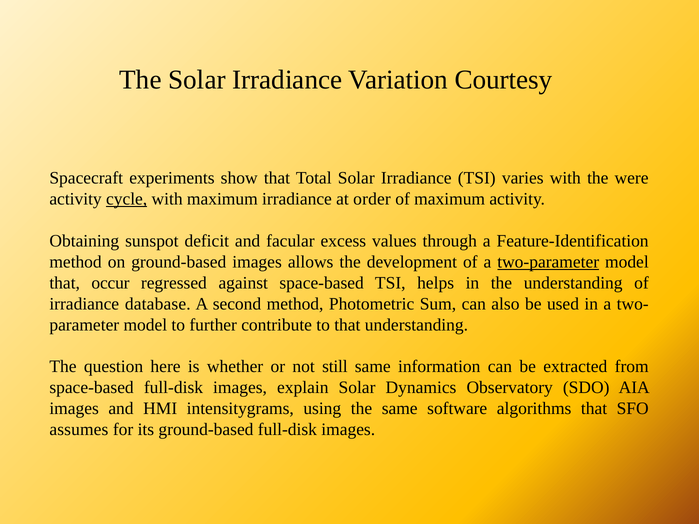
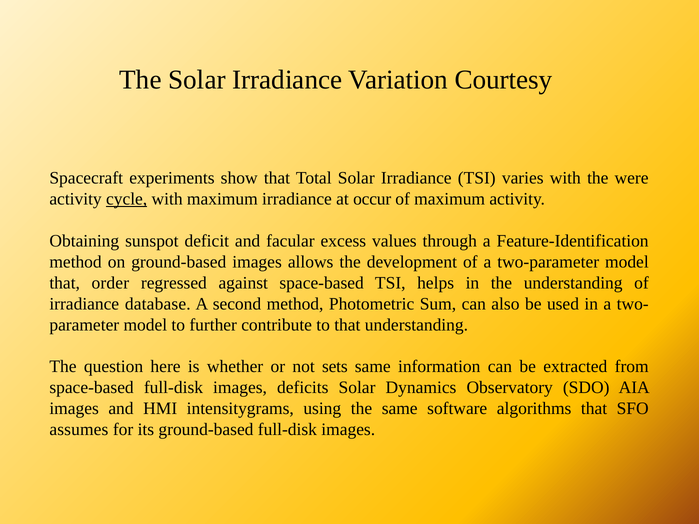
order: order -> occur
two-parameter underline: present -> none
occur: occur -> order
still: still -> sets
explain: explain -> deficits
